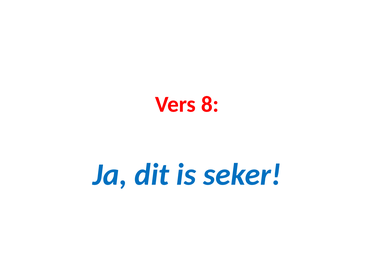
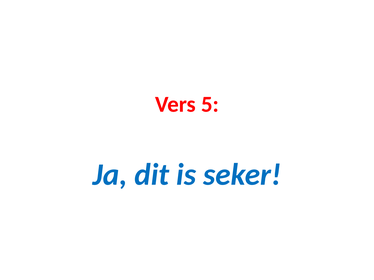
8: 8 -> 5
